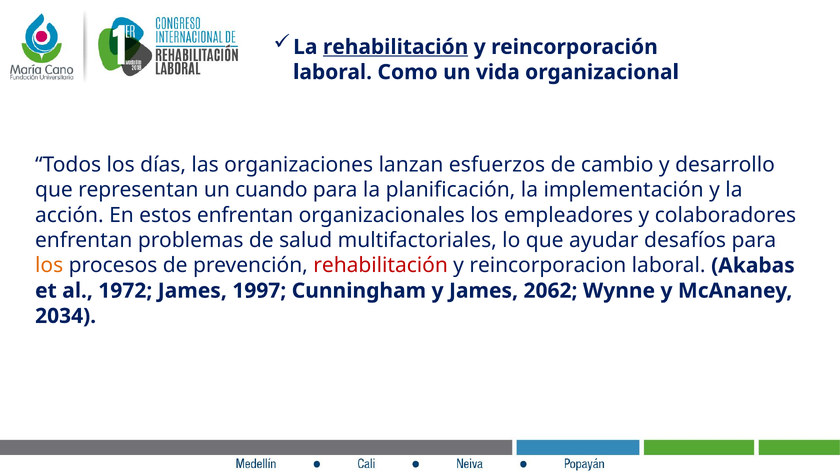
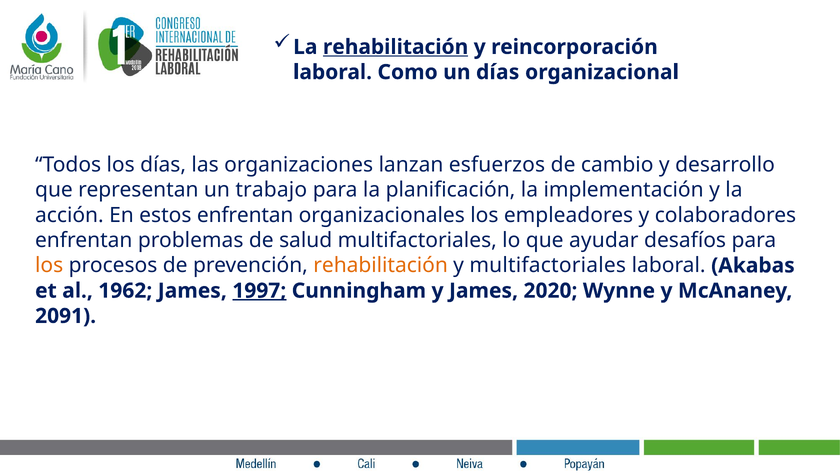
un vida: vida -> días
cuando: cuando -> trabajo
rehabilitación at (381, 265) colour: red -> orange
y reincorporacion: reincorporacion -> multifactoriales
1972: 1972 -> 1962
1997 underline: none -> present
2062: 2062 -> 2020
2034: 2034 -> 2091
